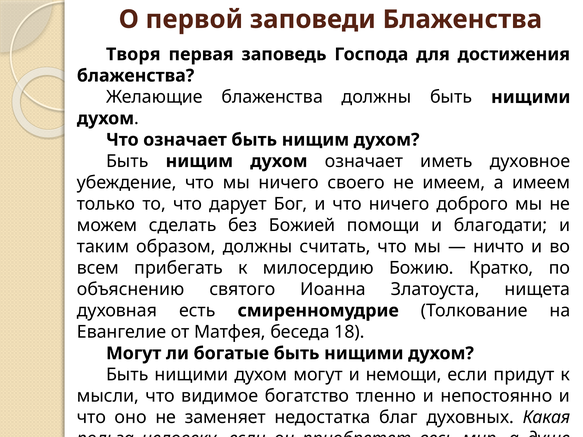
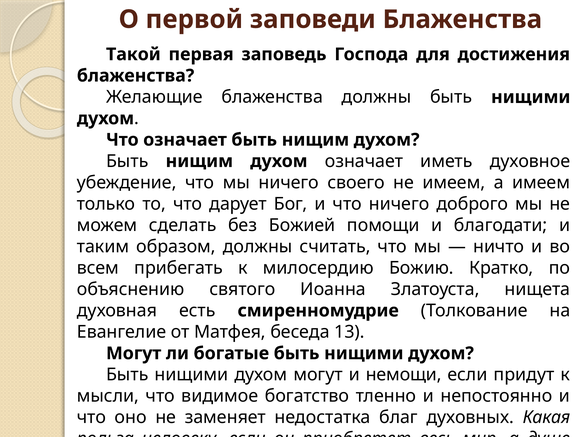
Творя: Творя -> Такой
18: 18 -> 13
